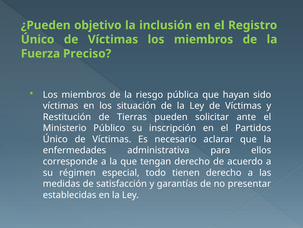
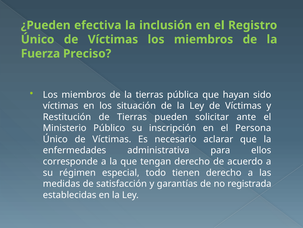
objetivo: objetivo -> efectiva
la riesgo: riesgo -> tierras
Partidos: Partidos -> Persona
presentar: presentar -> registrada
